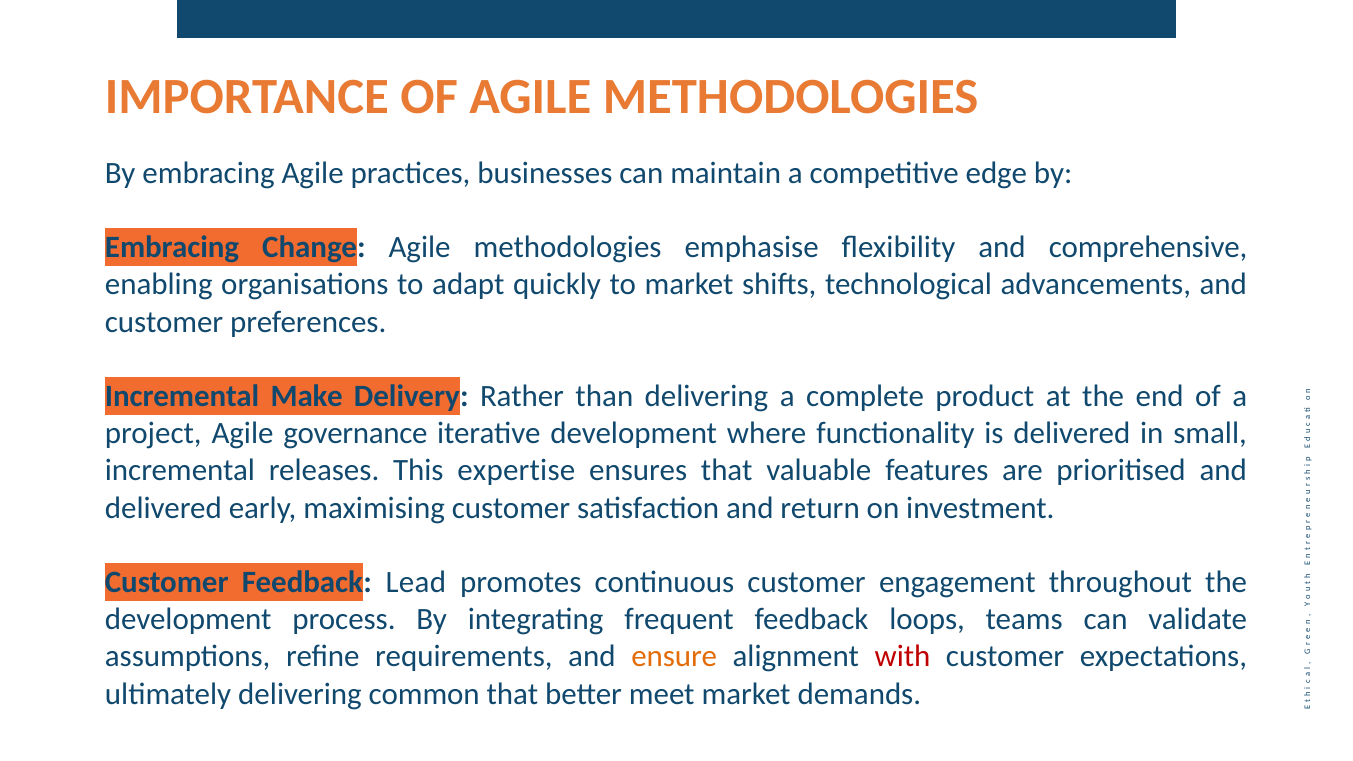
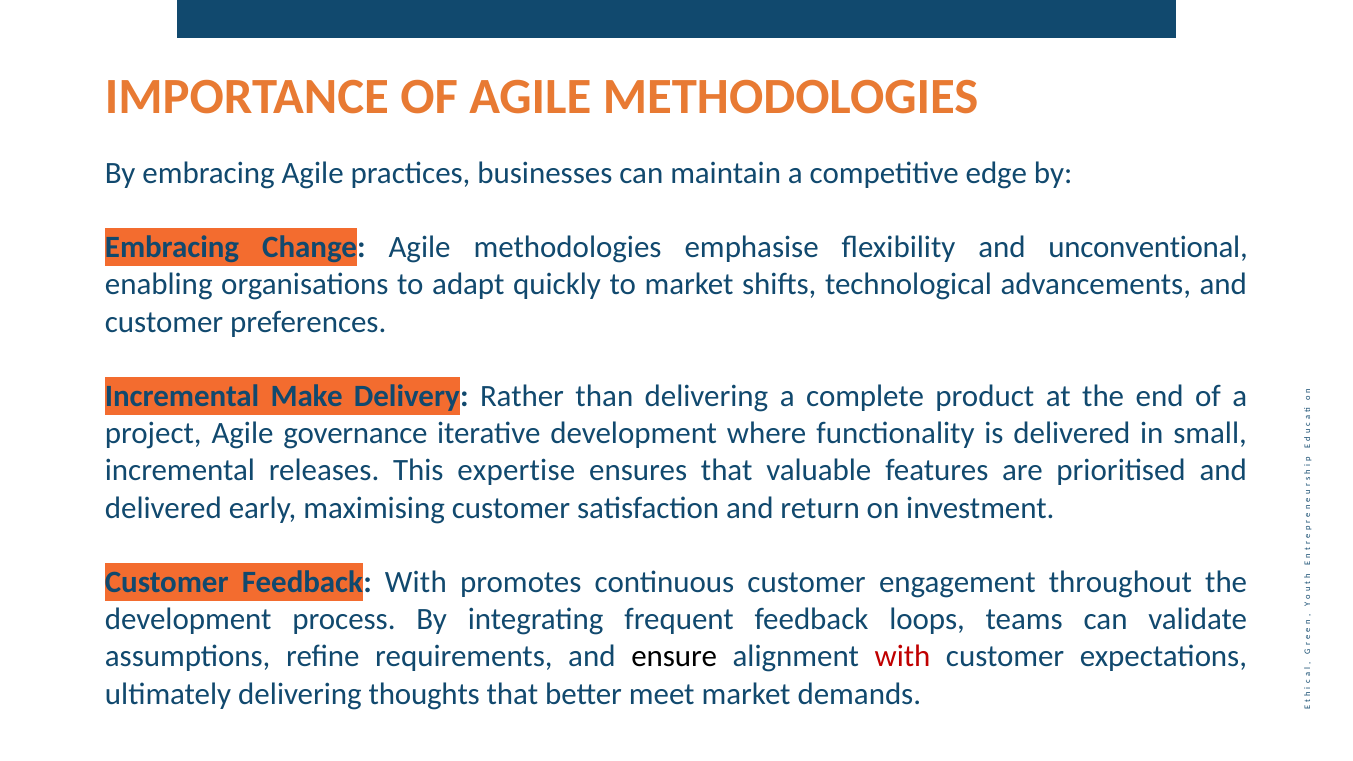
comprehensive: comprehensive -> unconventional
Feedback Lead: Lead -> With
ensure colour: orange -> black
common: common -> thoughts
